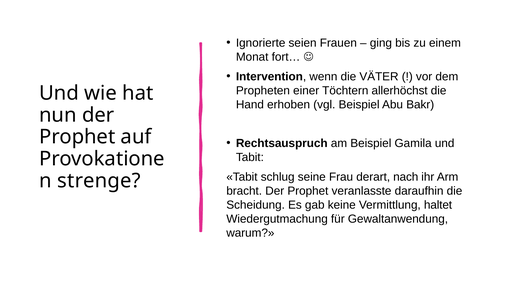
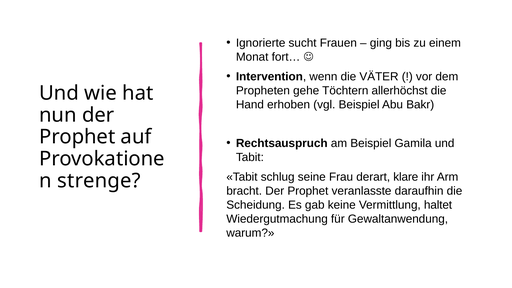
seien: seien -> sucht
einer: einer -> gehe
nach: nach -> klare
